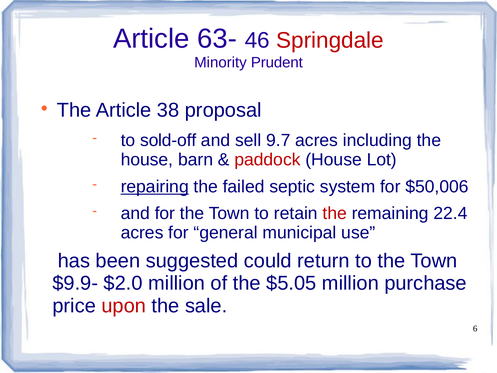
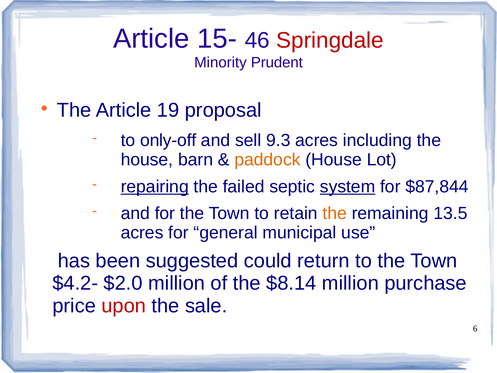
63-: 63- -> 15-
38: 38 -> 19
sold-off: sold-off -> only-off
9.7: 9.7 -> 9.3
paddock colour: red -> orange
system underline: none -> present
$50,006: $50,006 -> $87,844
the at (335, 213) colour: red -> orange
22.4: 22.4 -> 13.5
$9.9-: $9.9- -> $4.2-
$5.05: $5.05 -> $8.14
